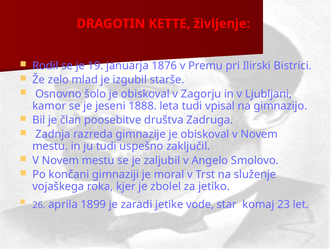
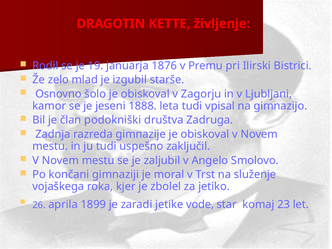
poosebitve: poosebitve -> podokniški
